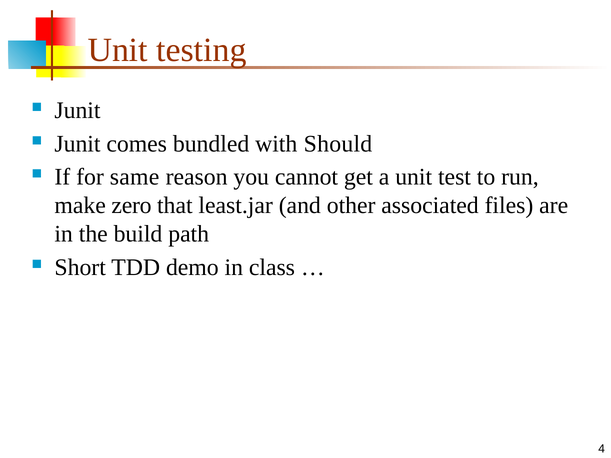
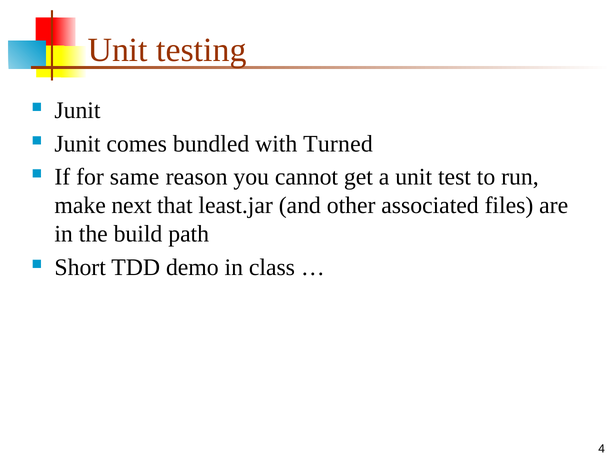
Should: Should -> Turned
zero: zero -> next
